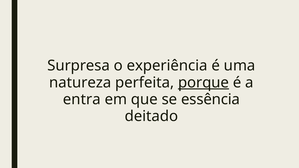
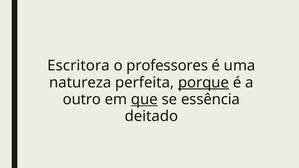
Surpresa: Surpresa -> Escritora
experiência: experiência -> professores
entra: entra -> outro
que underline: none -> present
